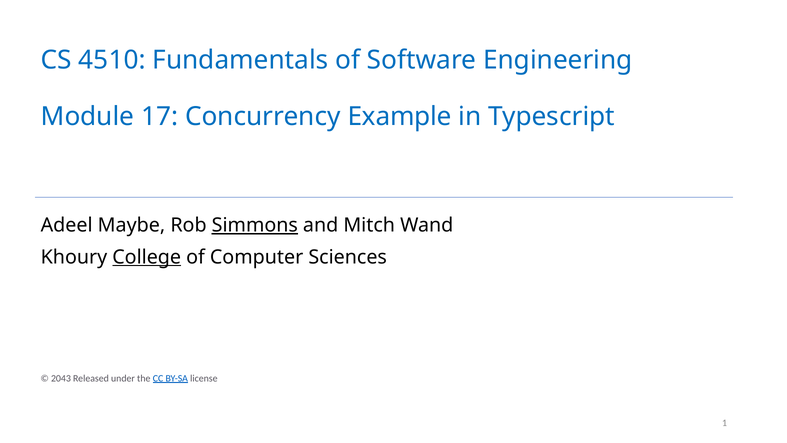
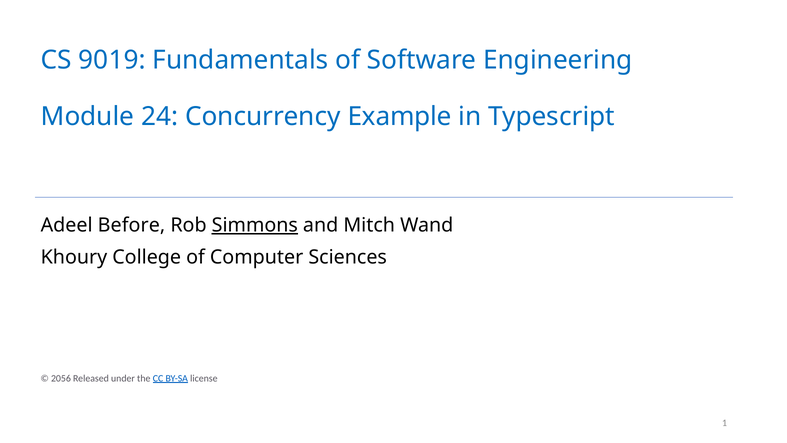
4510: 4510 -> 9019
17: 17 -> 24
Maybe: Maybe -> Before
College underline: present -> none
2043: 2043 -> 2056
